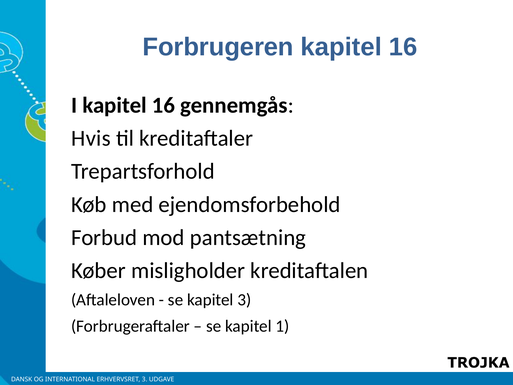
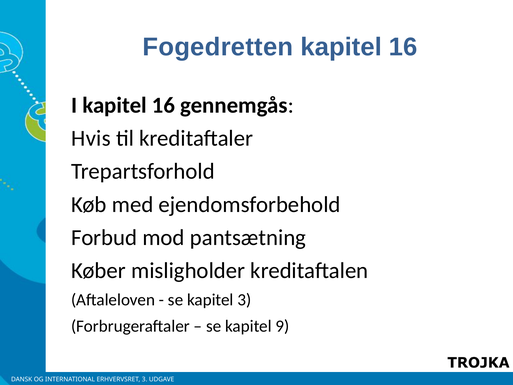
Forbrugeren: Forbrugeren -> Fogedretten
1: 1 -> 9
